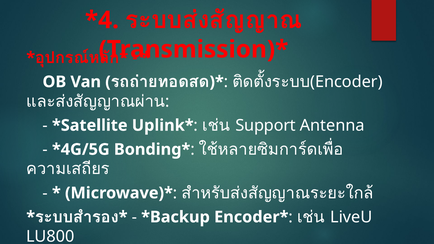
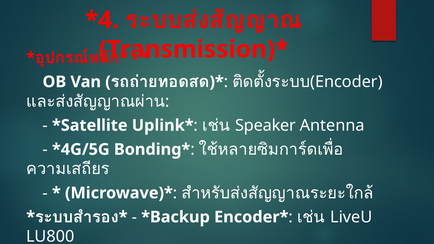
Support: Support -> Speaker
